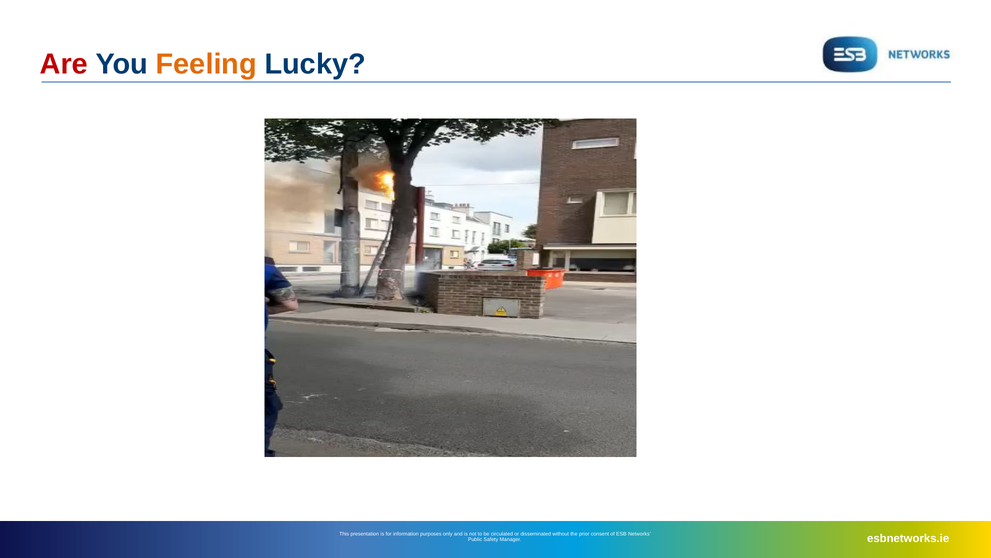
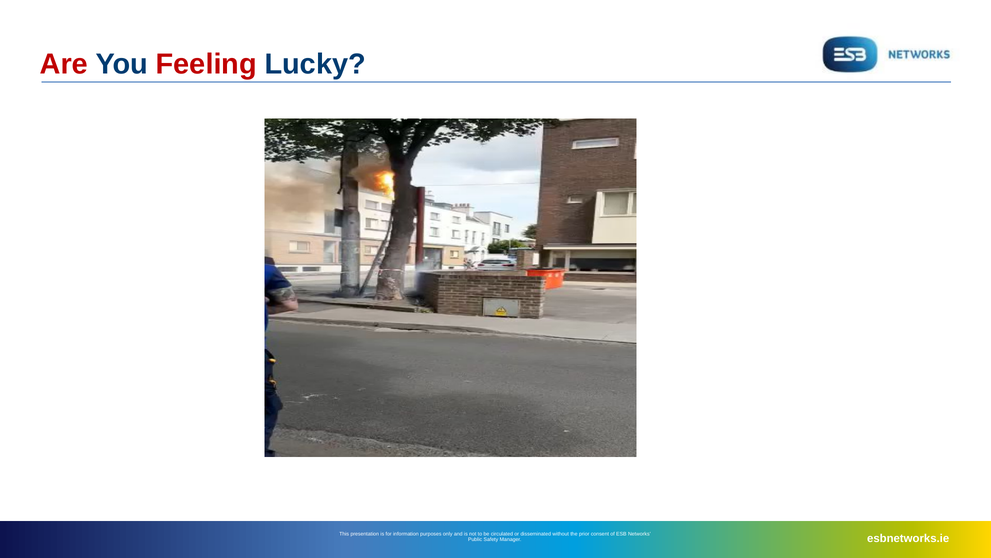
Feeling colour: orange -> red
